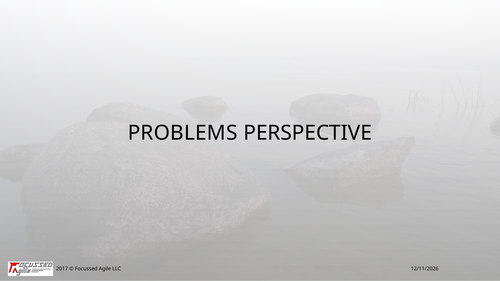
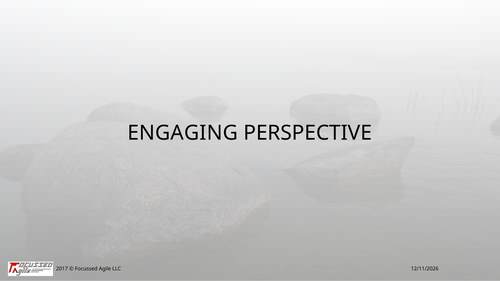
PROBLEMS: PROBLEMS -> ENGAGING
